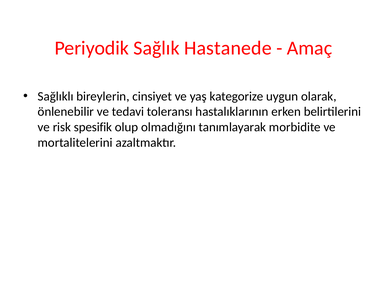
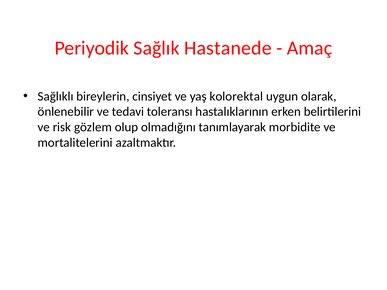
kategorize: kategorize -> kolorektal
spesifik: spesifik -> gözlem
